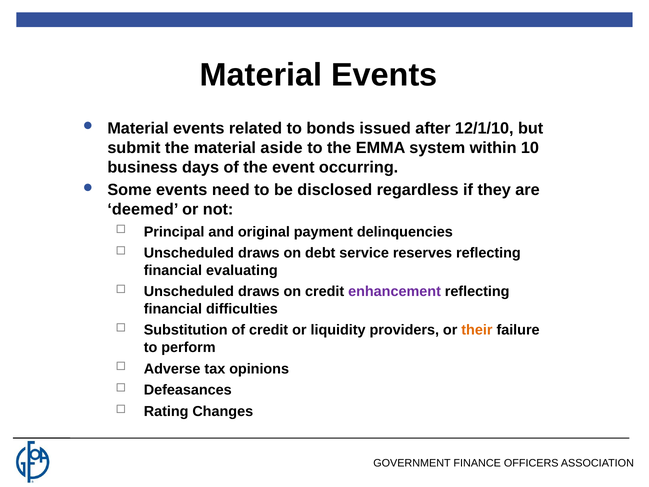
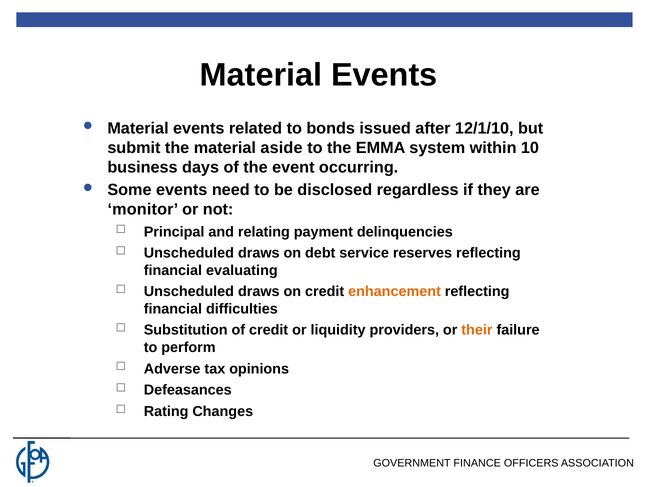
deemed: deemed -> monitor
original: original -> relating
enhancement colour: purple -> orange
